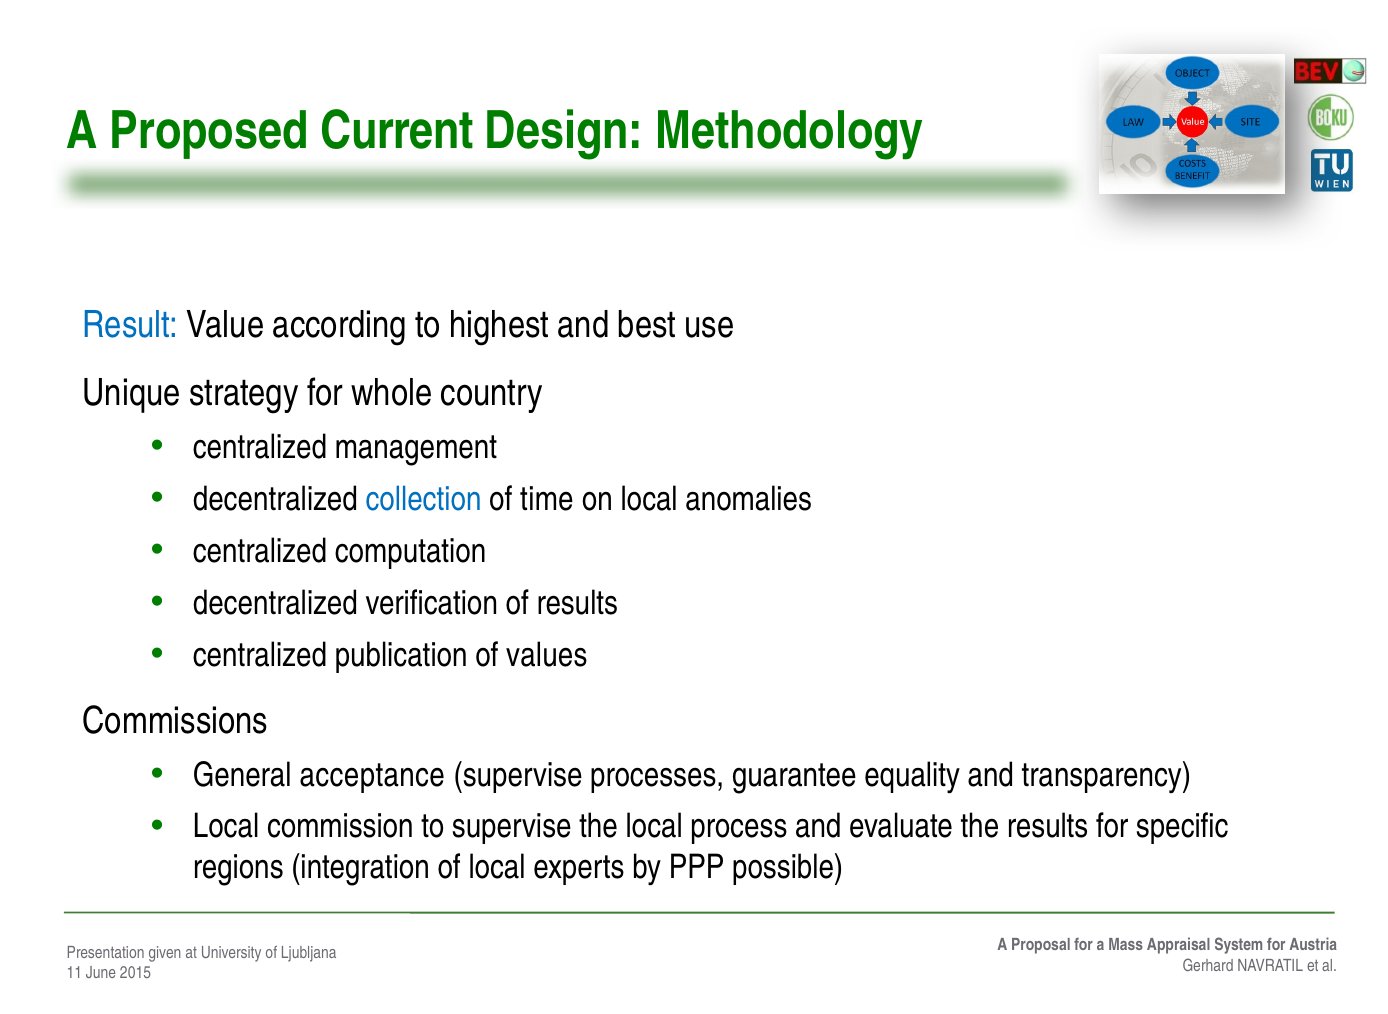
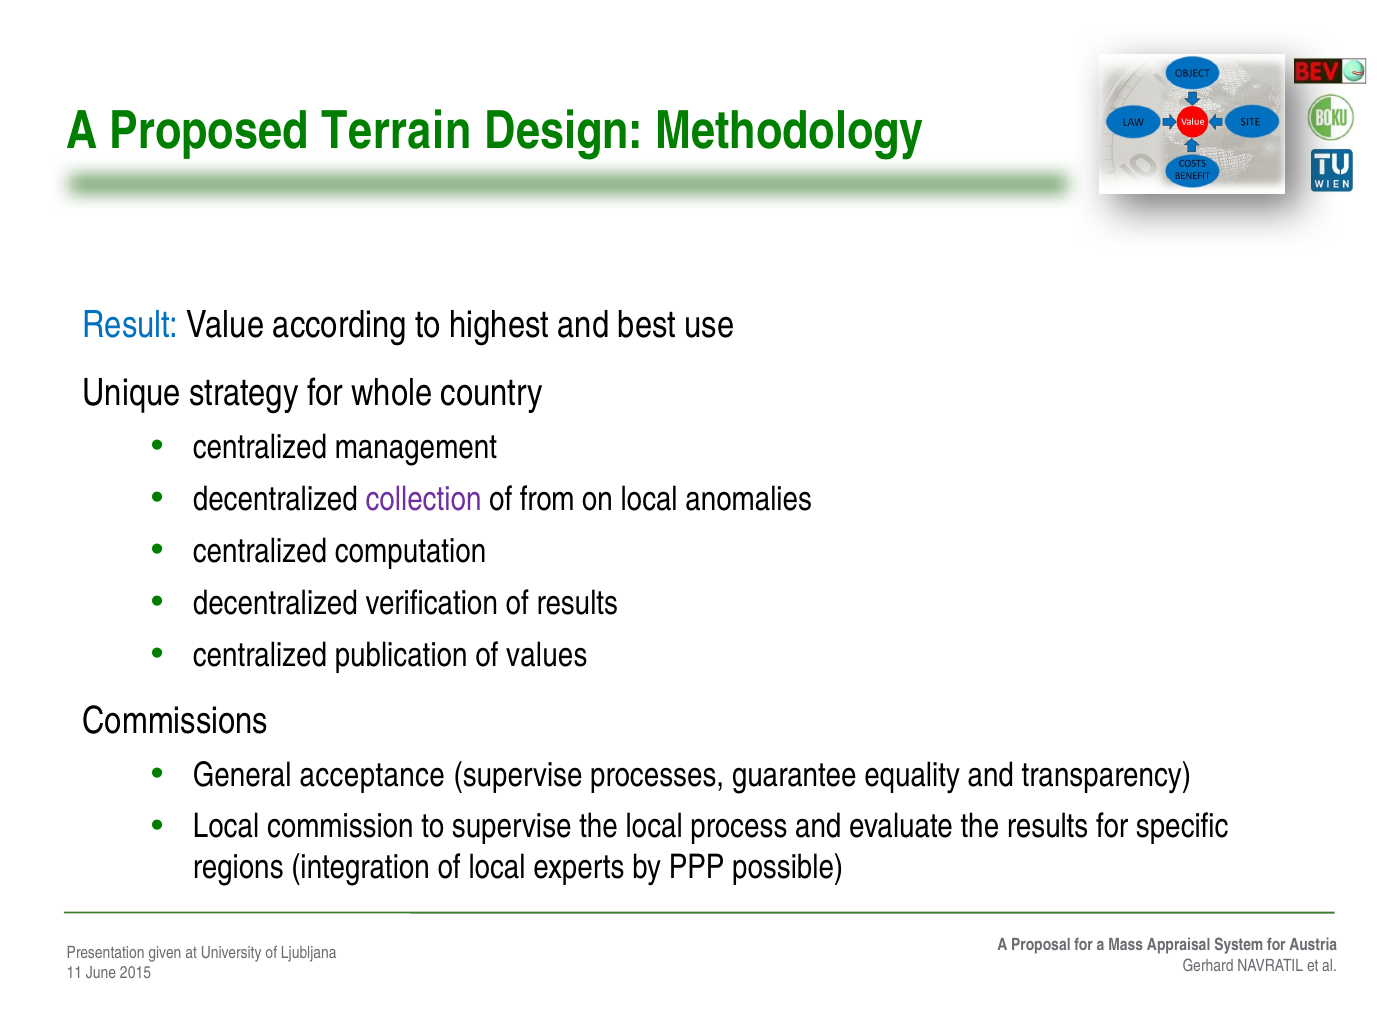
Current: Current -> Terrain
collection colour: blue -> purple
time: time -> from
